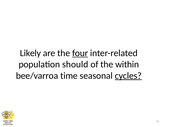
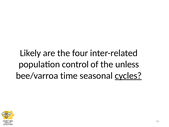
four underline: present -> none
should: should -> control
within: within -> unless
